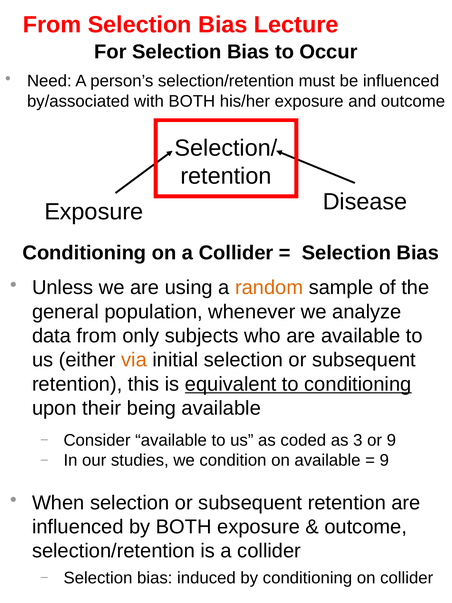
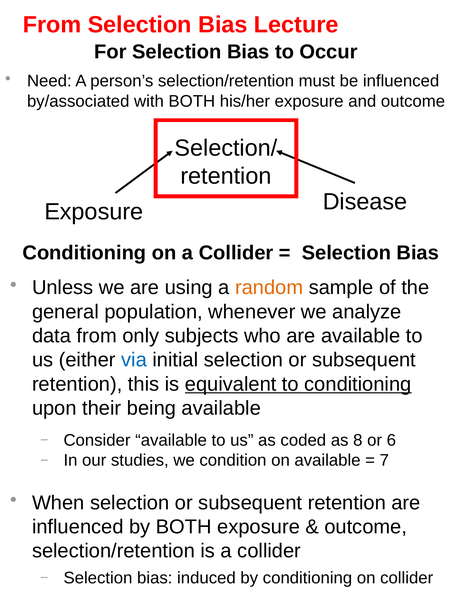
via colour: orange -> blue
3: 3 -> 8
or 9: 9 -> 6
9 at (384, 460): 9 -> 7
